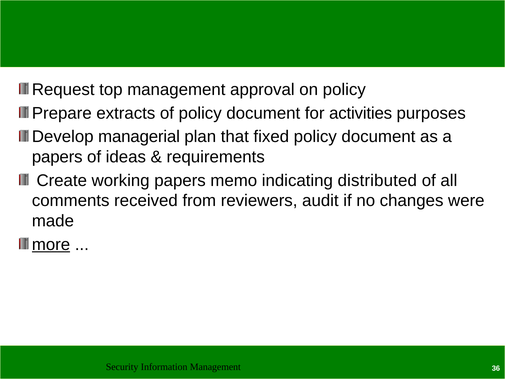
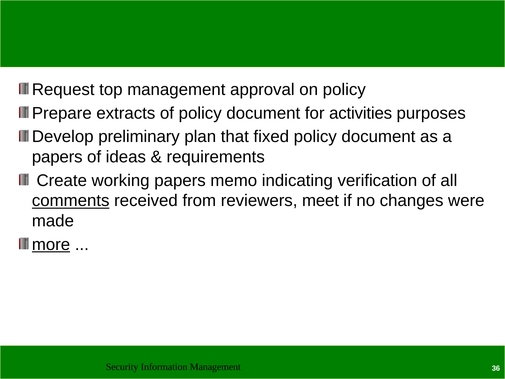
managerial: managerial -> preliminary
distributed: distributed -> verification
comments underline: none -> present
audit: audit -> meet
